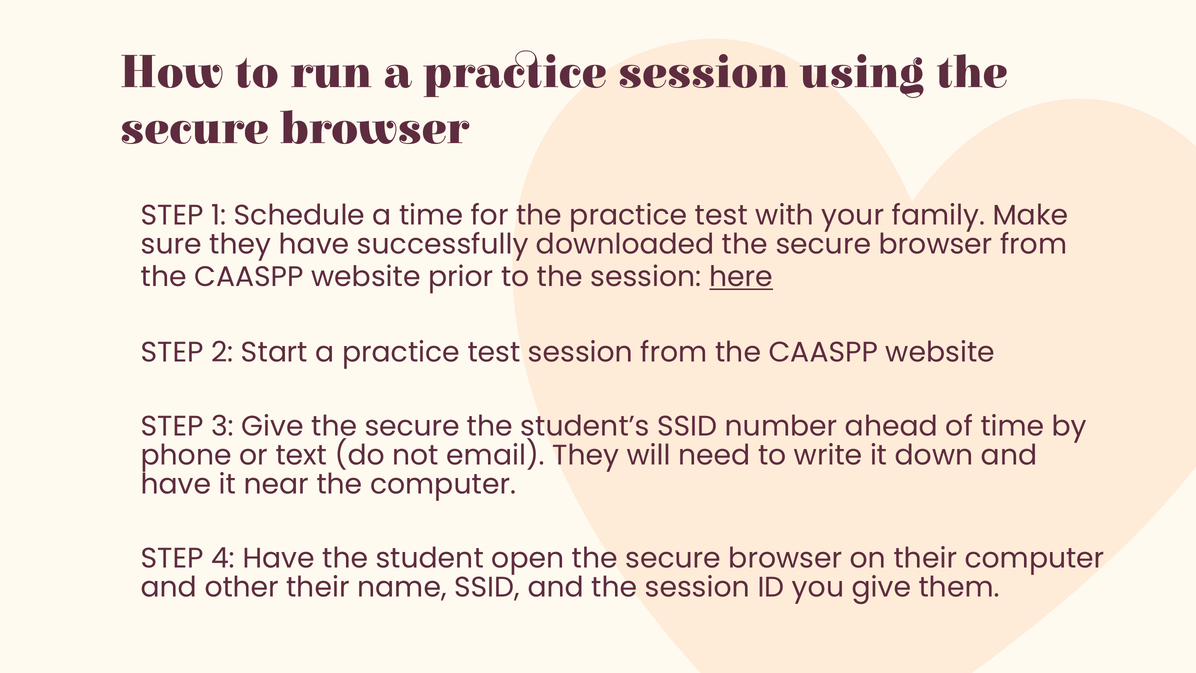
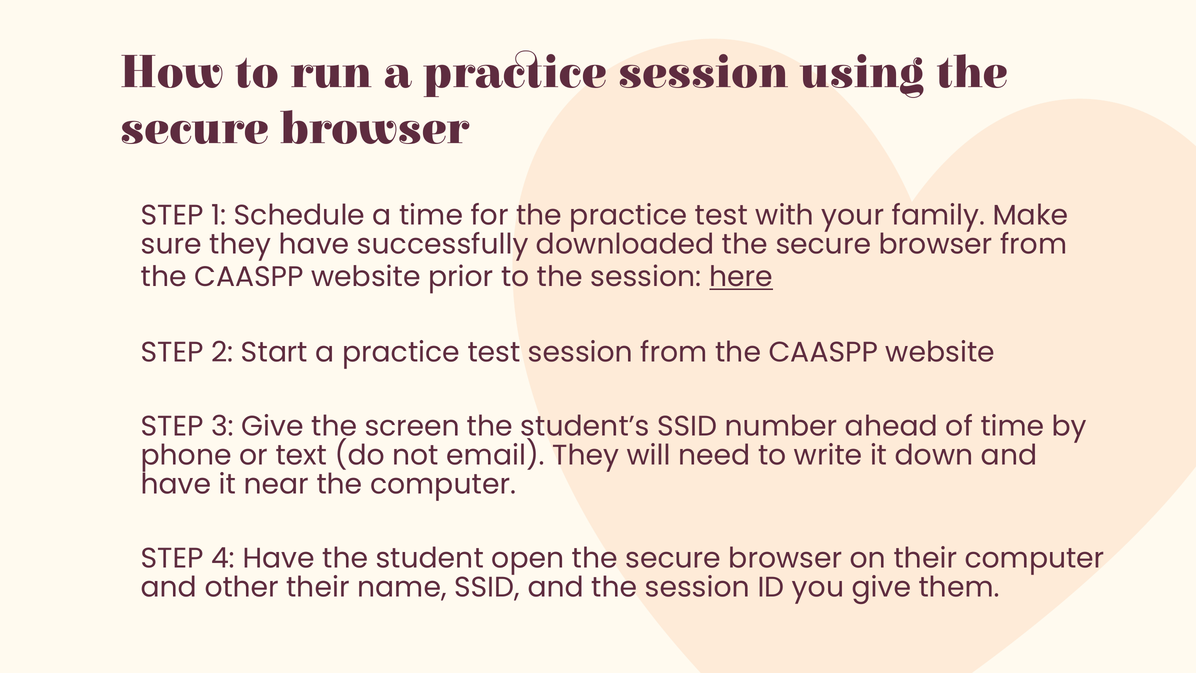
Give the secure: secure -> screen
